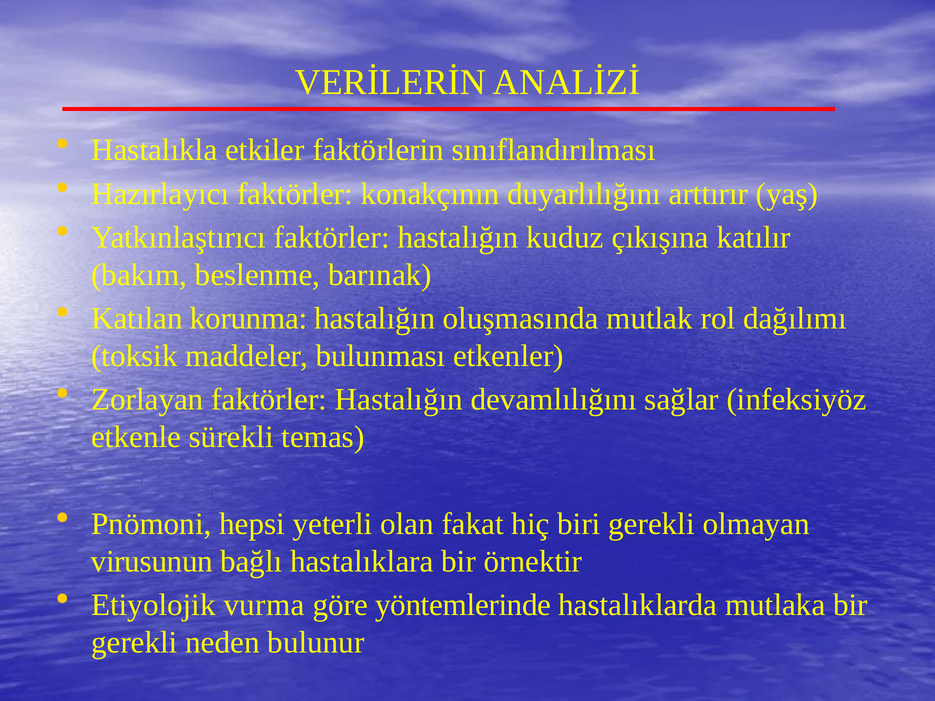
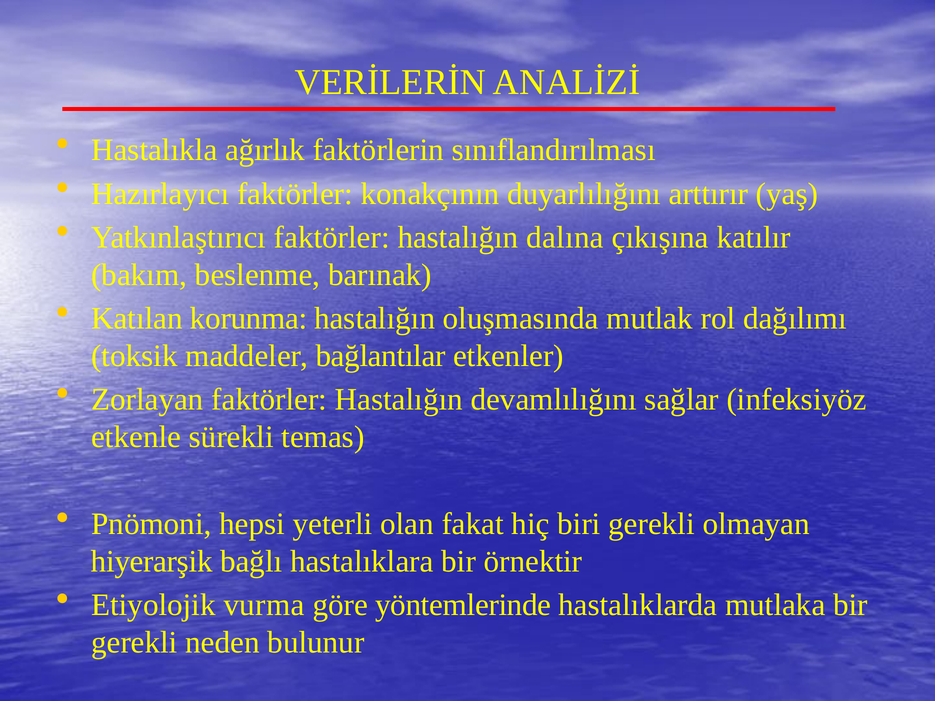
etkiler: etkiler -> ağırlık
kuduz: kuduz -> dalına
bulunması: bulunması -> bağlantılar
virusunun: virusunun -> hiyerarşik
